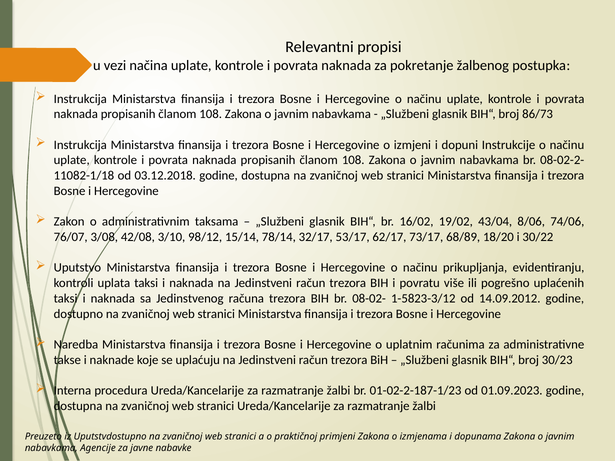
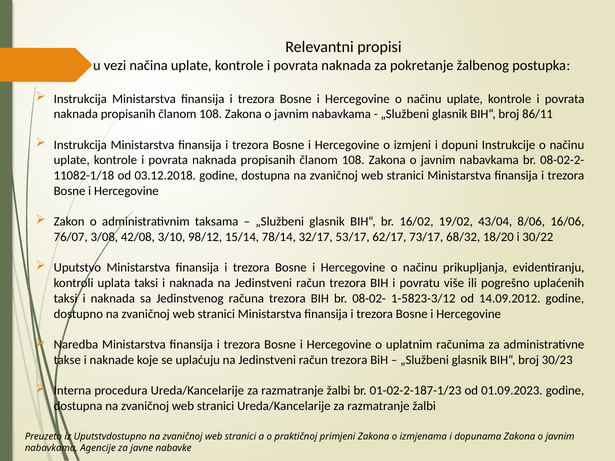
86/73: 86/73 -> 86/11
74/06: 74/06 -> 16/06
68/89: 68/89 -> 68/32
